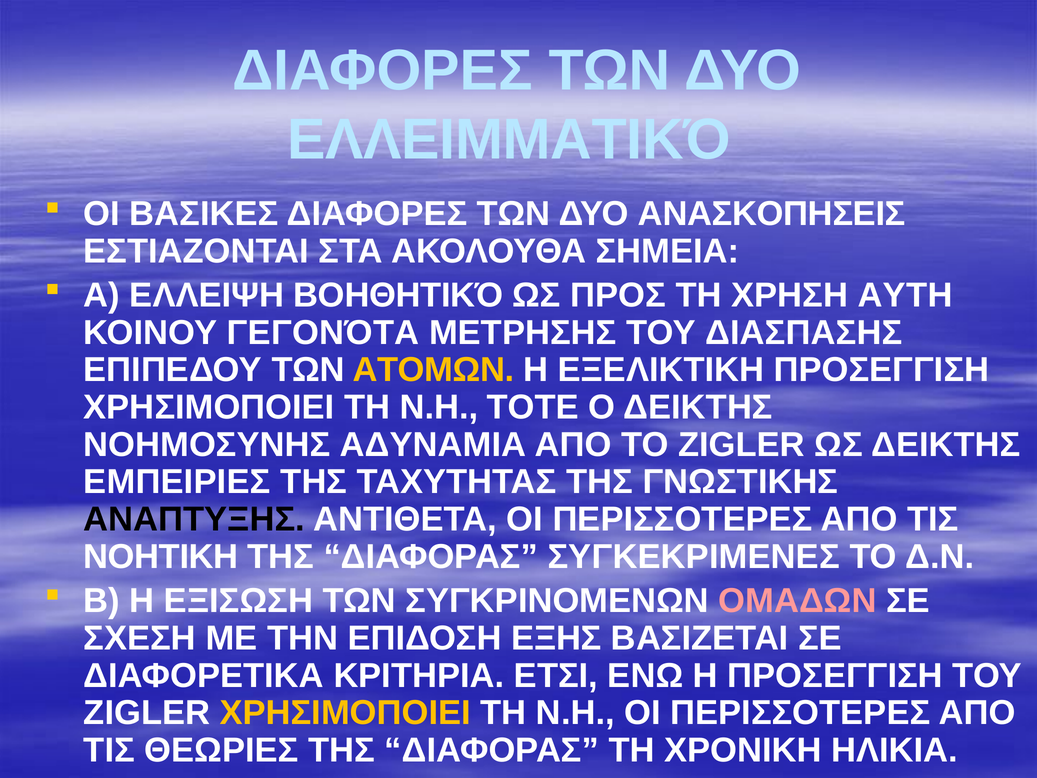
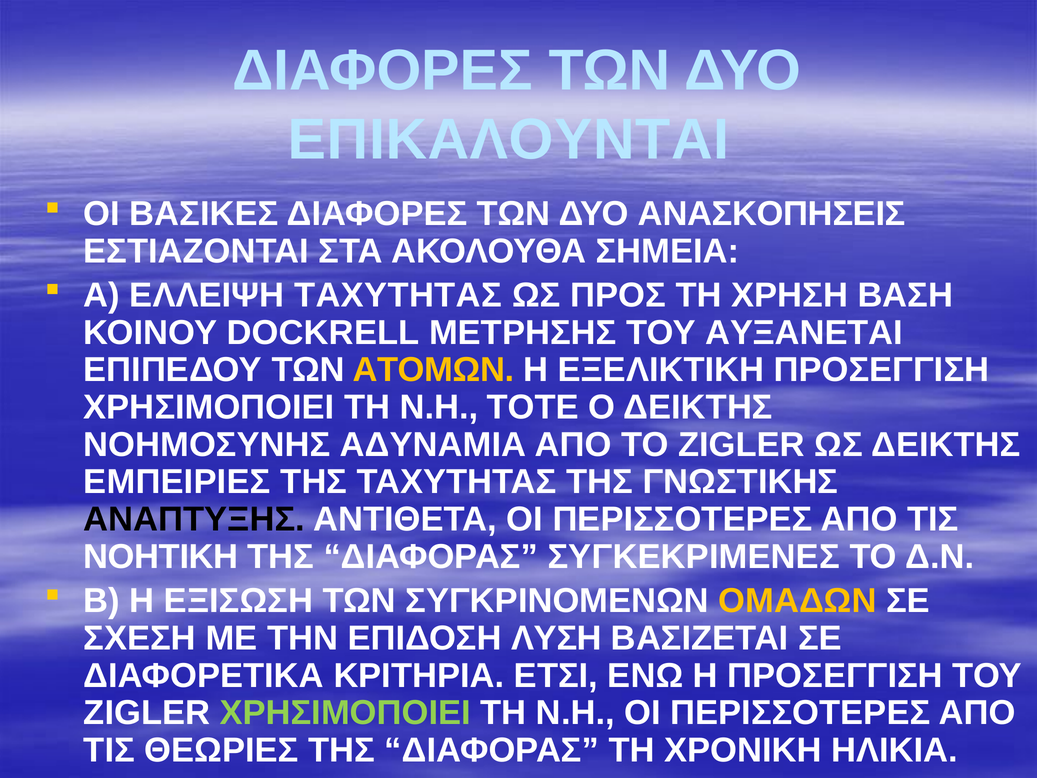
ΕΛΛΕΙΜΜΑΤΙΚΌ: ΕΛΛΕΙΜΜΑΤΙΚΌ -> ΕΠΙΚΑΛΟΥΝΤΑΙ
ΕΛΛΕΙΨΗ ΒΟΗΘΗΤΙΚΌ: ΒΟΗΘΗΤΙΚΌ -> ΤΑΧΥΤΗΤΑΣ
ΑΥΤΗ: ΑΥΤΗ -> ΒΑΣΗ
ΓΕΓΟΝΌΤΑ: ΓΕΓΟΝΌΤΑ -> DOCKRELL
ΔΙΑΣΠΑΣΗΣ: ΔΙΑΣΠΑΣΗΣ -> ΑΥΞΑΝΕΤΑΙ
ΟΜΑΔΩΝ colour: pink -> yellow
ΕΞΗΣ: ΕΞΗΣ -> ΛΥΣΗ
ΧΡΗΣΙΜΟΠΟΙΕΙ at (345, 713) colour: yellow -> light green
